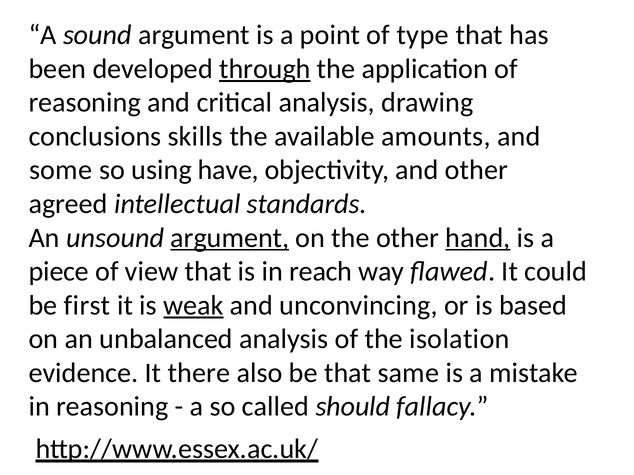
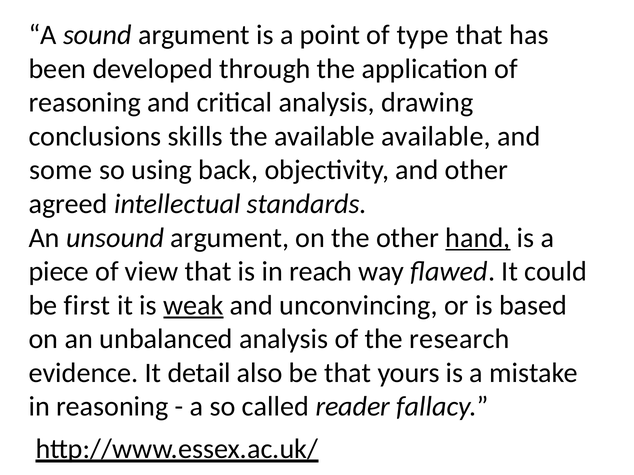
through underline: present -> none
available amounts: amounts -> available
have: have -> back
argument at (230, 238) underline: present -> none
isolation: isolation -> research
there: there -> detail
same: same -> yours
should: should -> reader
